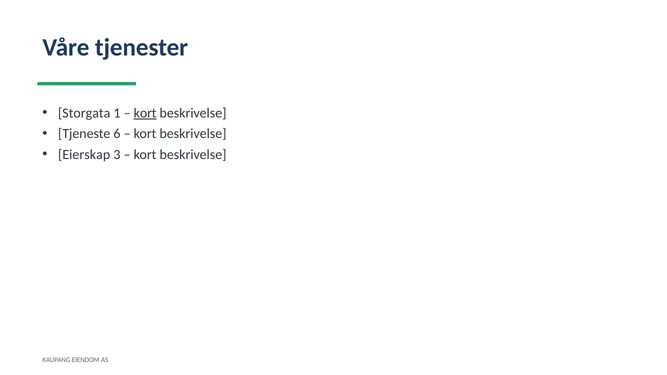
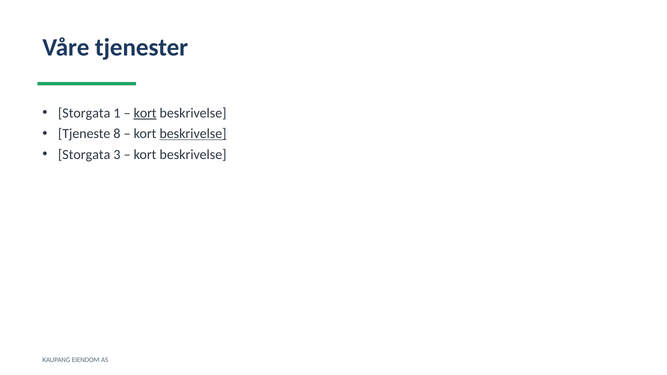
6: 6 -> 8
beskrivelse at (193, 134) underline: none -> present
Eierskap at (84, 155): Eierskap -> Storgata
